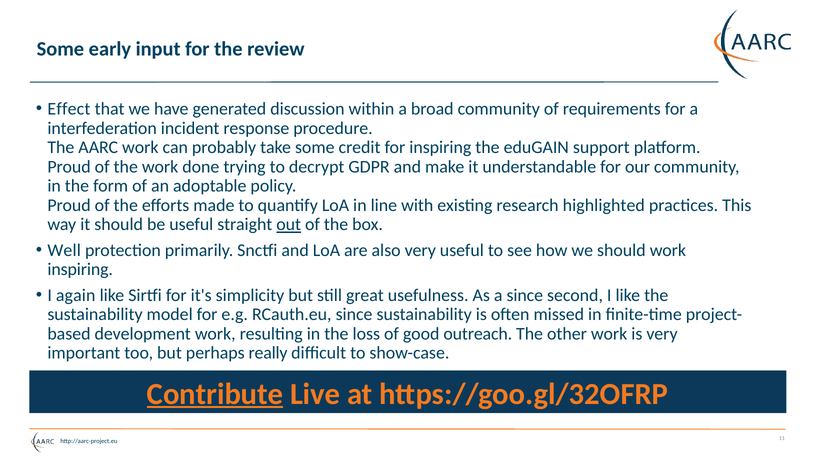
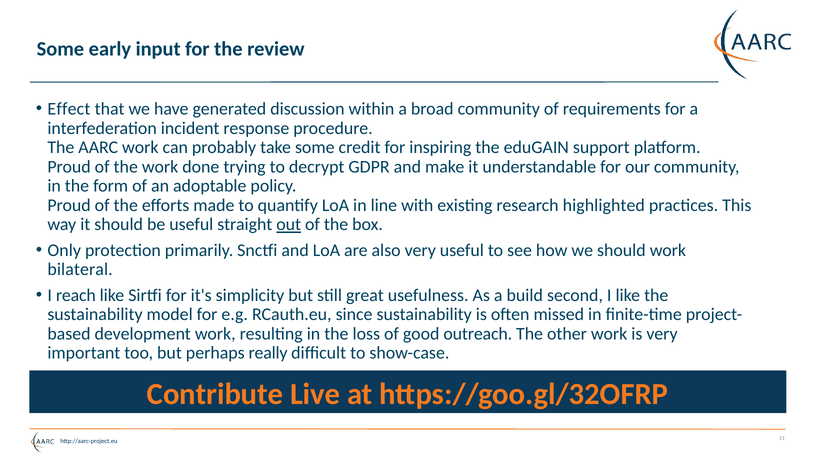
Well: Well -> Only
inspiring at (80, 270): inspiring -> bilateral
again: again -> reach
a since: since -> build
Contribute underline: present -> none
